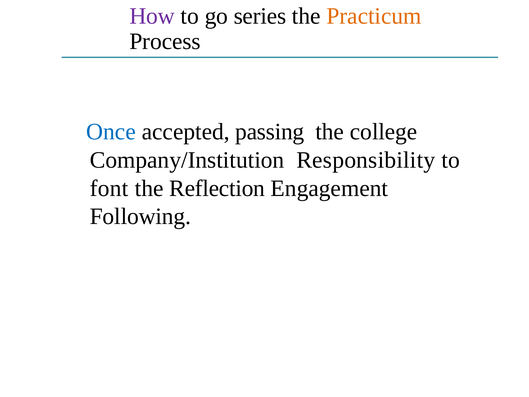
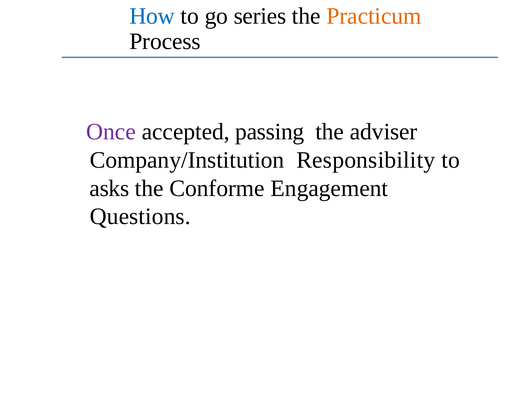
How colour: purple -> blue
Once colour: blue -> purple
college: college -> adviser
font: font -> asks
Reflection: Reflection -> Conforme
Following: Following -> Questions
